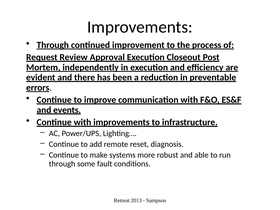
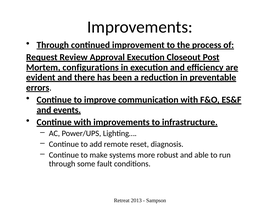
independently: independently -> configurations
